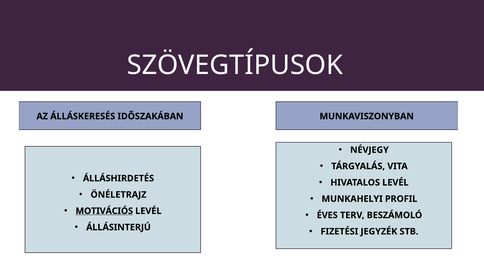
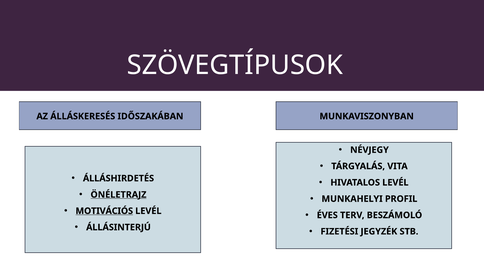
ÖNÉLETRAJZ underline: none -> present
